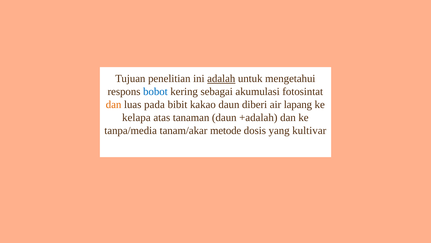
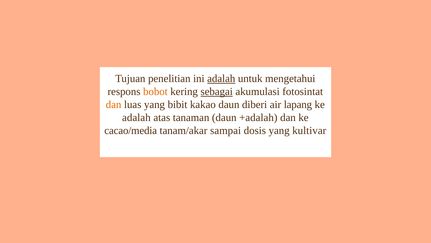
bobot colour: blue -> orange
sebagai underline: none -> present
luas pada: pada -> yang
kelapa at (136, 117): kelapa -> adalah
tanpa/media: tanpa/media -> cacao/media
metode: metode -> sampai
